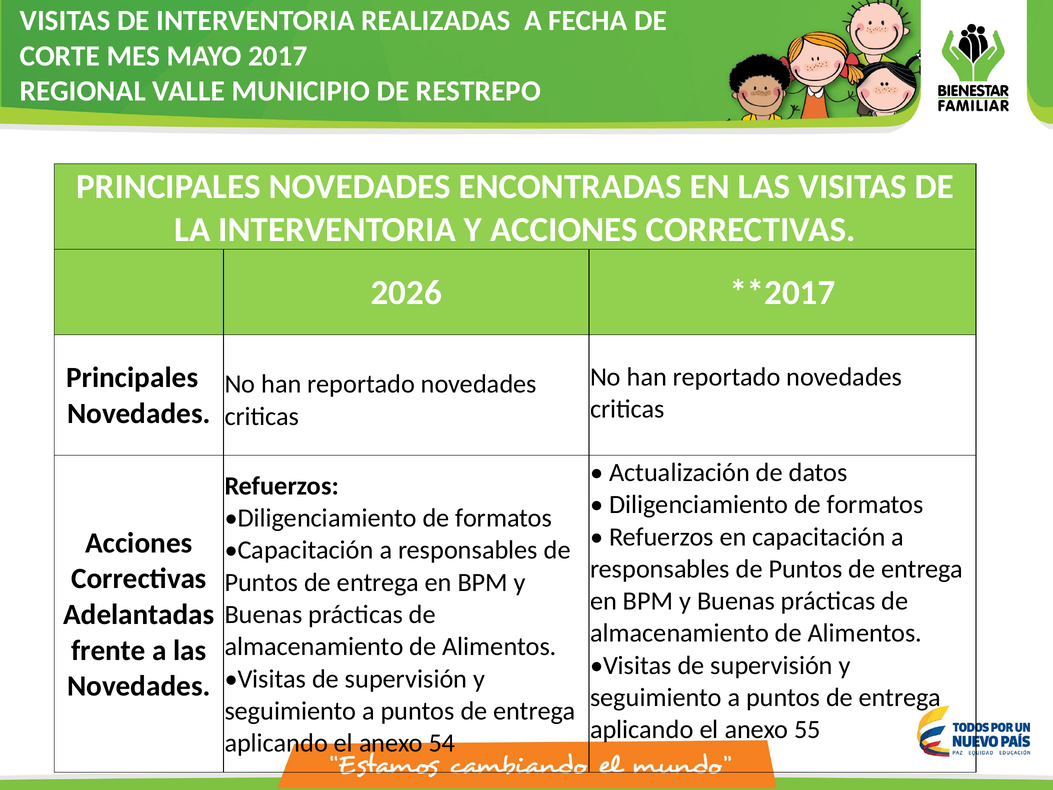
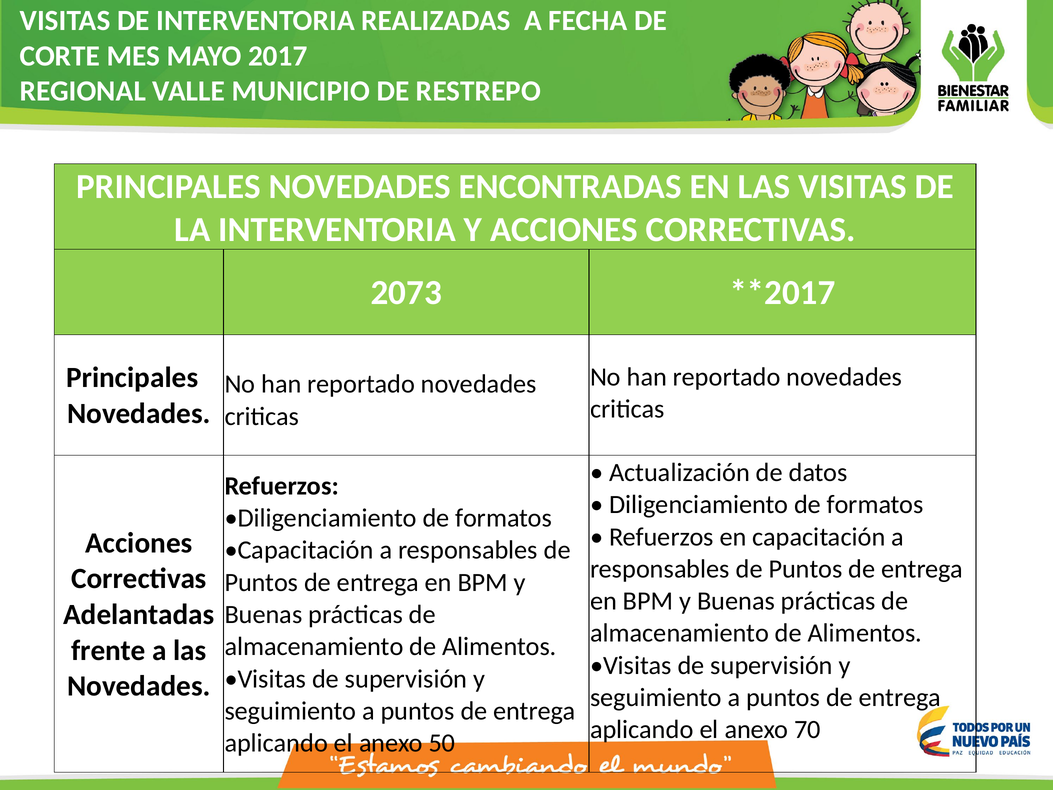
2026: 2026 -> 2073
55: 55 -> 70
54: 54 -> 50
